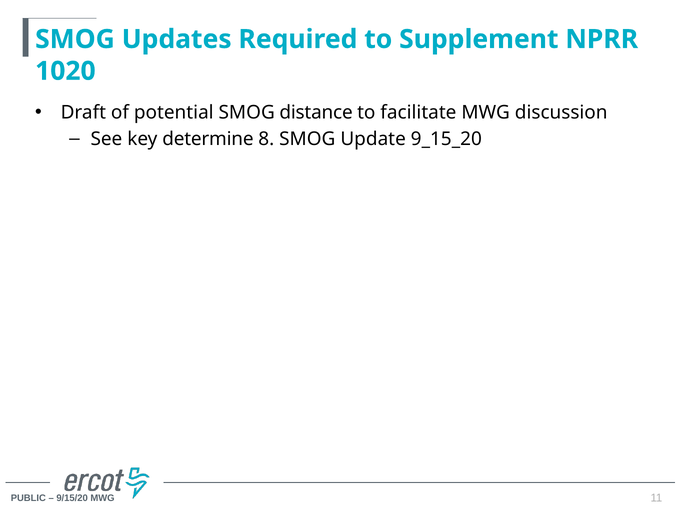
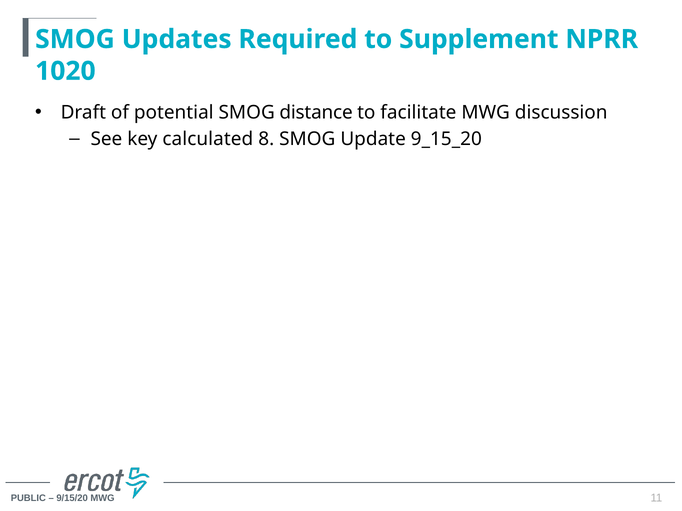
determine: determine -> calculated
